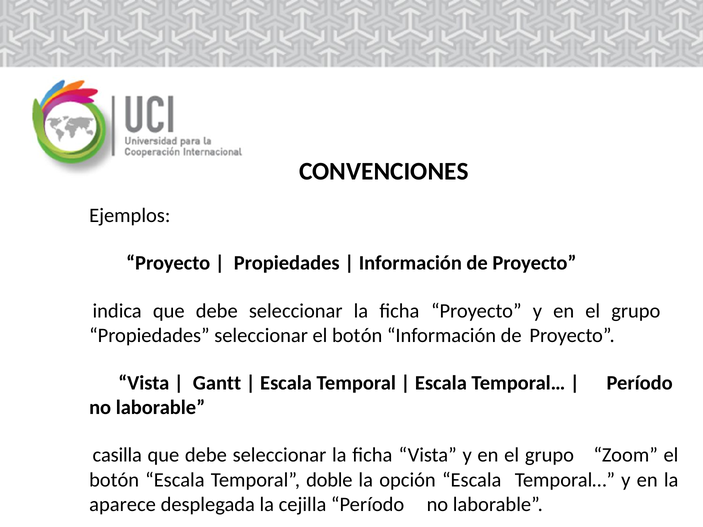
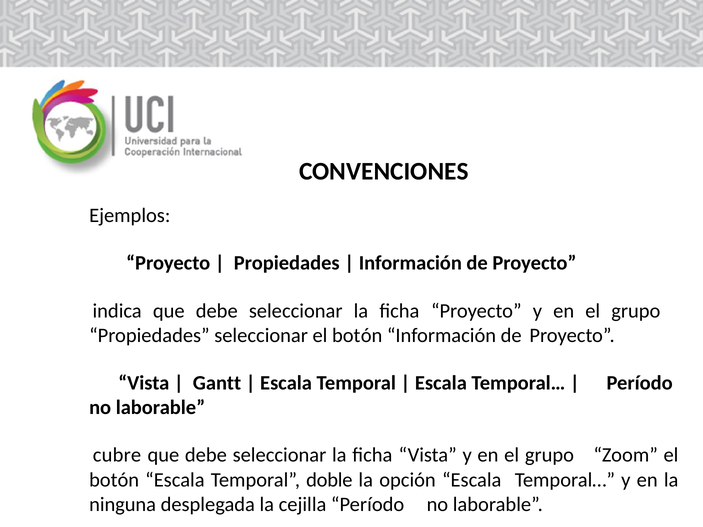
casilla: casilla -> cubre
aparece: aparece -> ninguna
